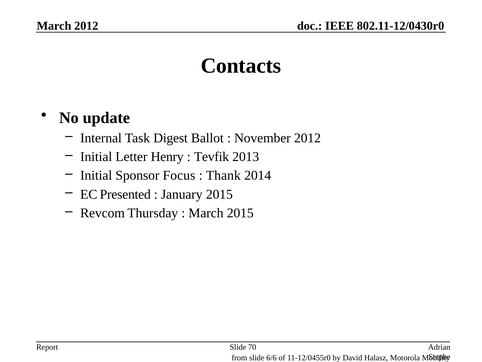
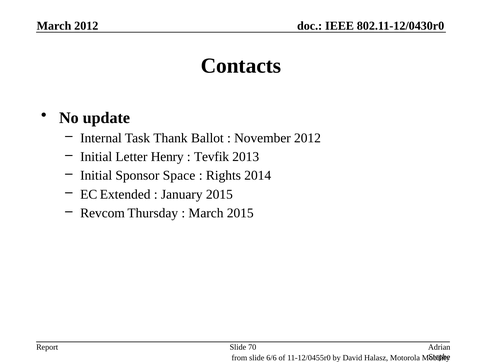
Digest: Digest -> Thank
Focus: Focus -> Space
Thank: Thank -> Rights
Presented: Presented -> Extended
